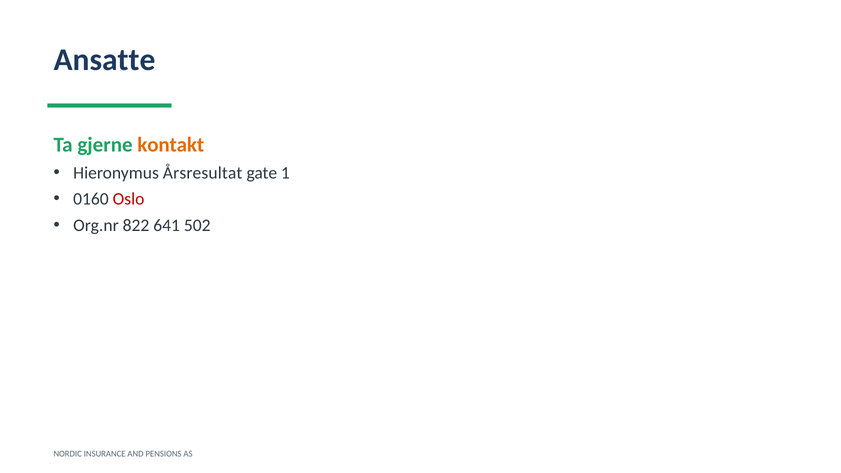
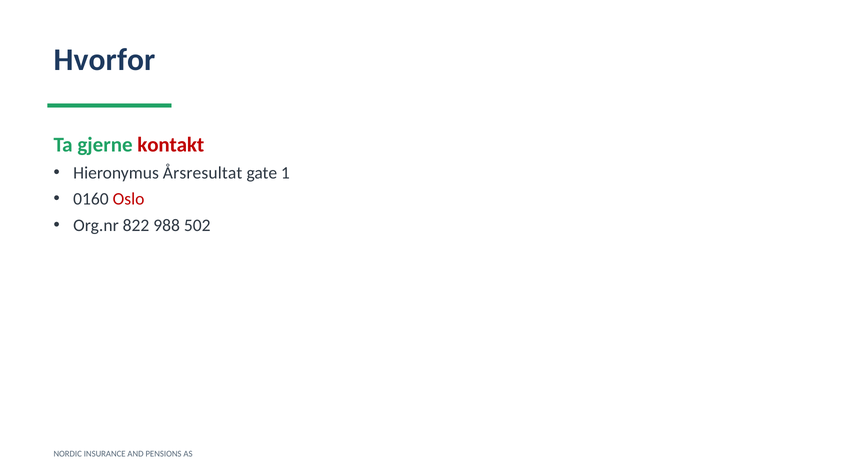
Ansatte: Ansatte -> Hvorfor
kontakt colour: orange -> red
641: 641 -> 988
